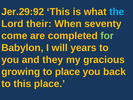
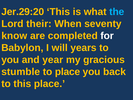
Jer.29:92: Jer.29:92 -> Jer.29:20
come: come -> know
for colour: light green -> white
they: they -> year
growing: growing -> stumble
